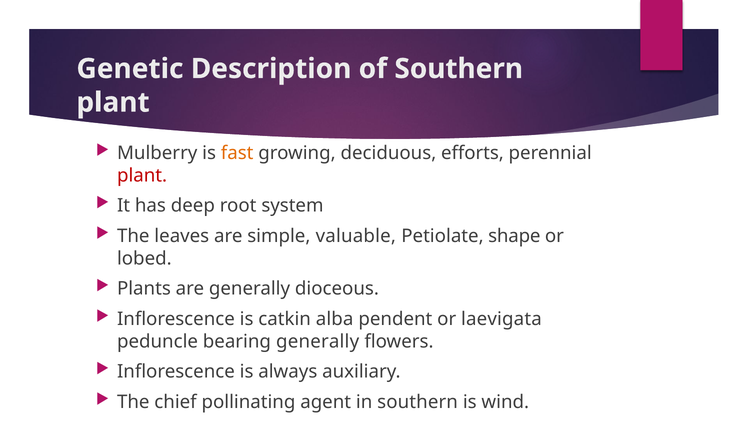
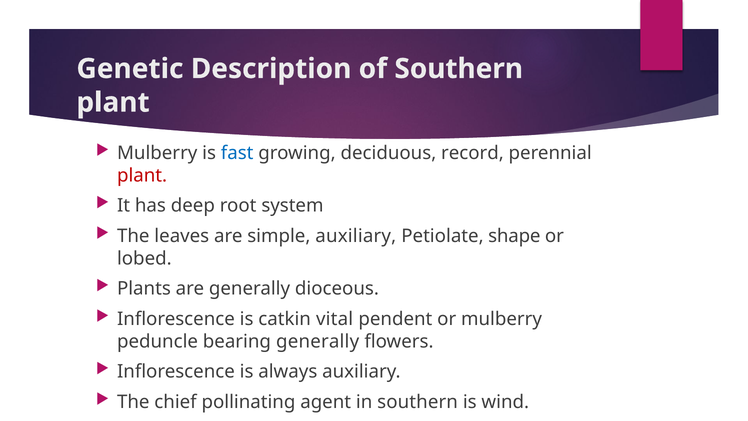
fast colour: orange -> blue
efforts: efforts -> record
simple valuable: valuable -> auxiliary
alba: alba -> vital
or laevigata: laevigata -> mulberry
